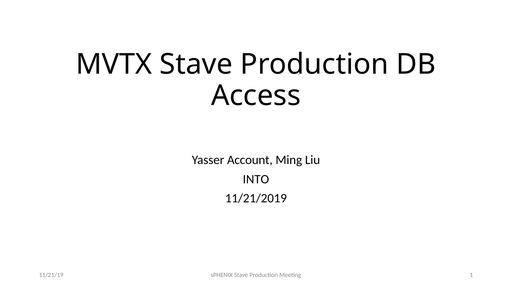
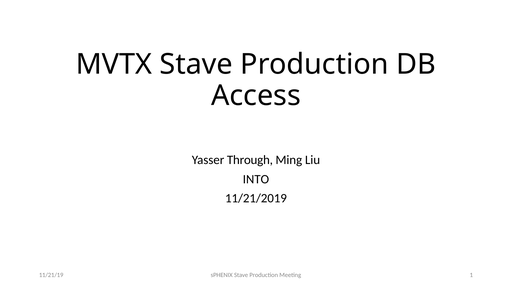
Account: Account -> Through
